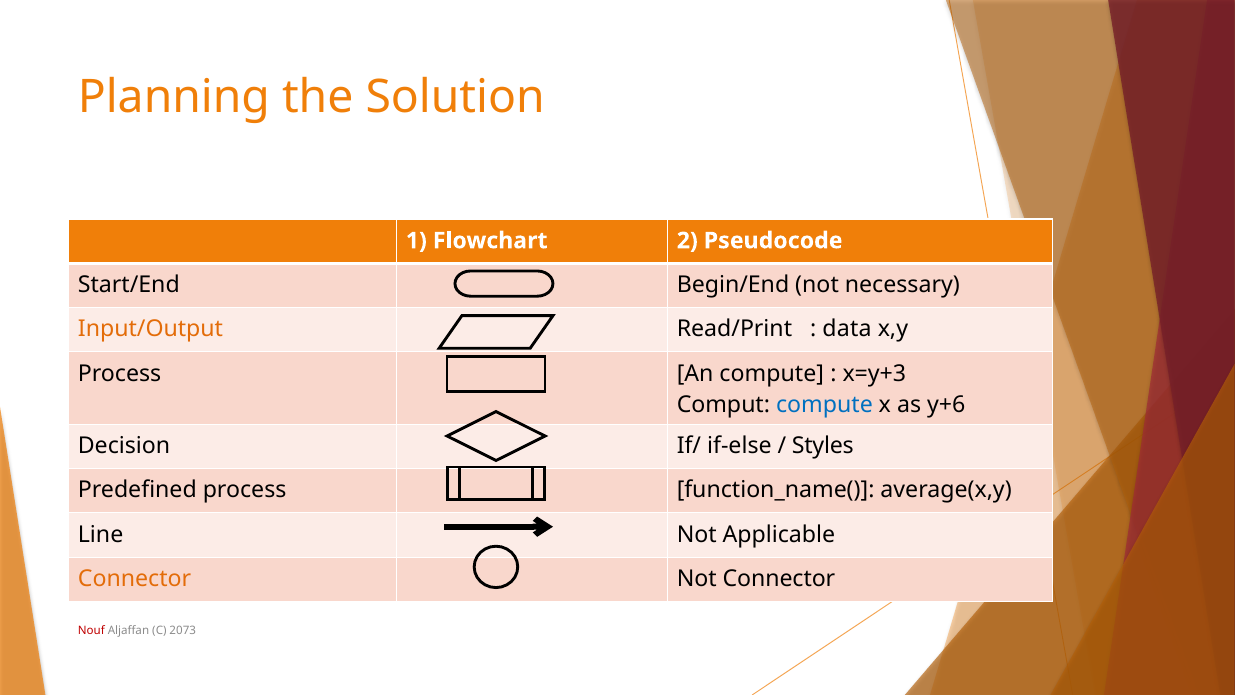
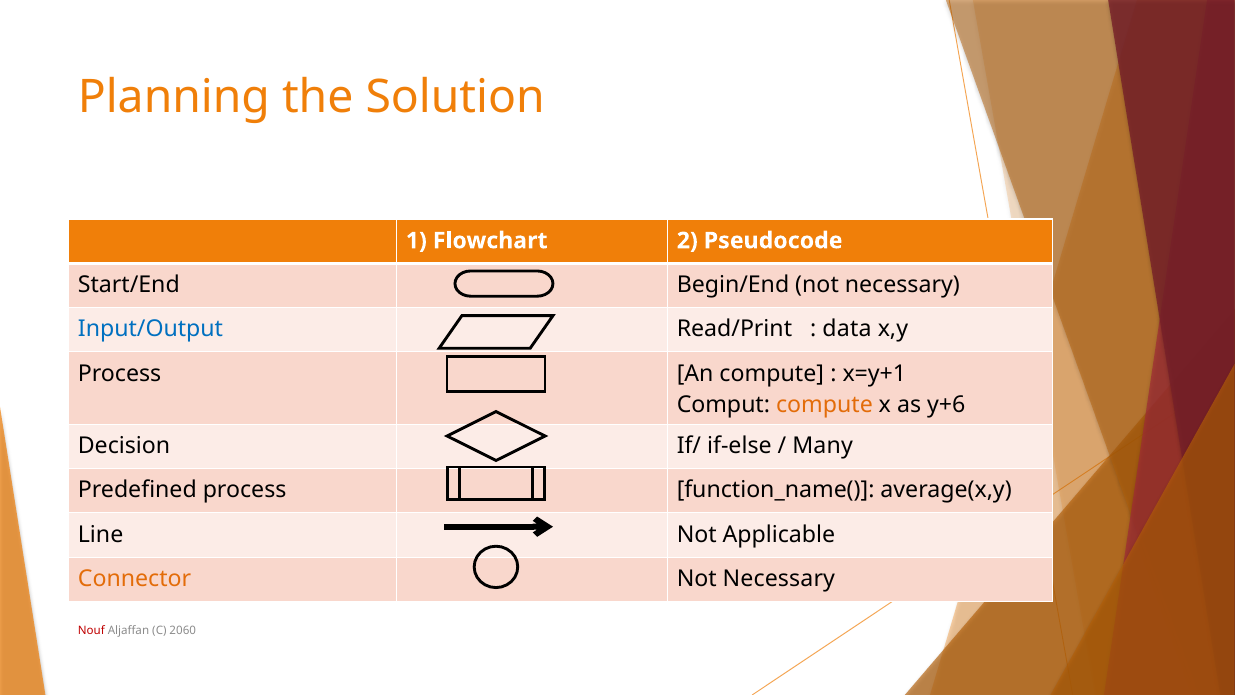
Input/Output colour: orange -> blue
x=y+3: x=y+3 -> x=y+1
compute at (824, 405) colour: blue -> orange
Styles: Styles -> Many
Connector at (779, 579): Connector -> Necessary
2073: 2073 -> 2060
